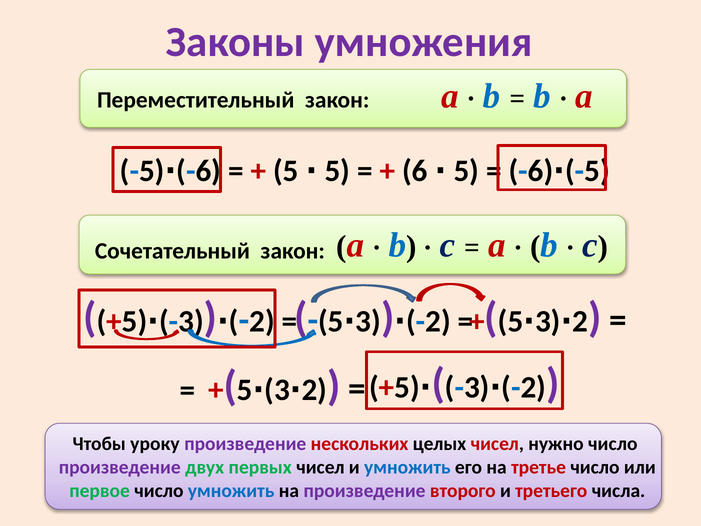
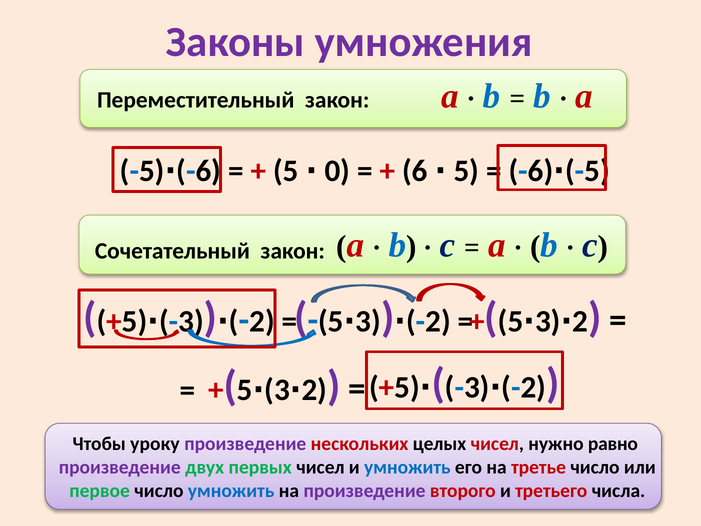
5 5: 5 -> 0
нужно число: число -> равно
